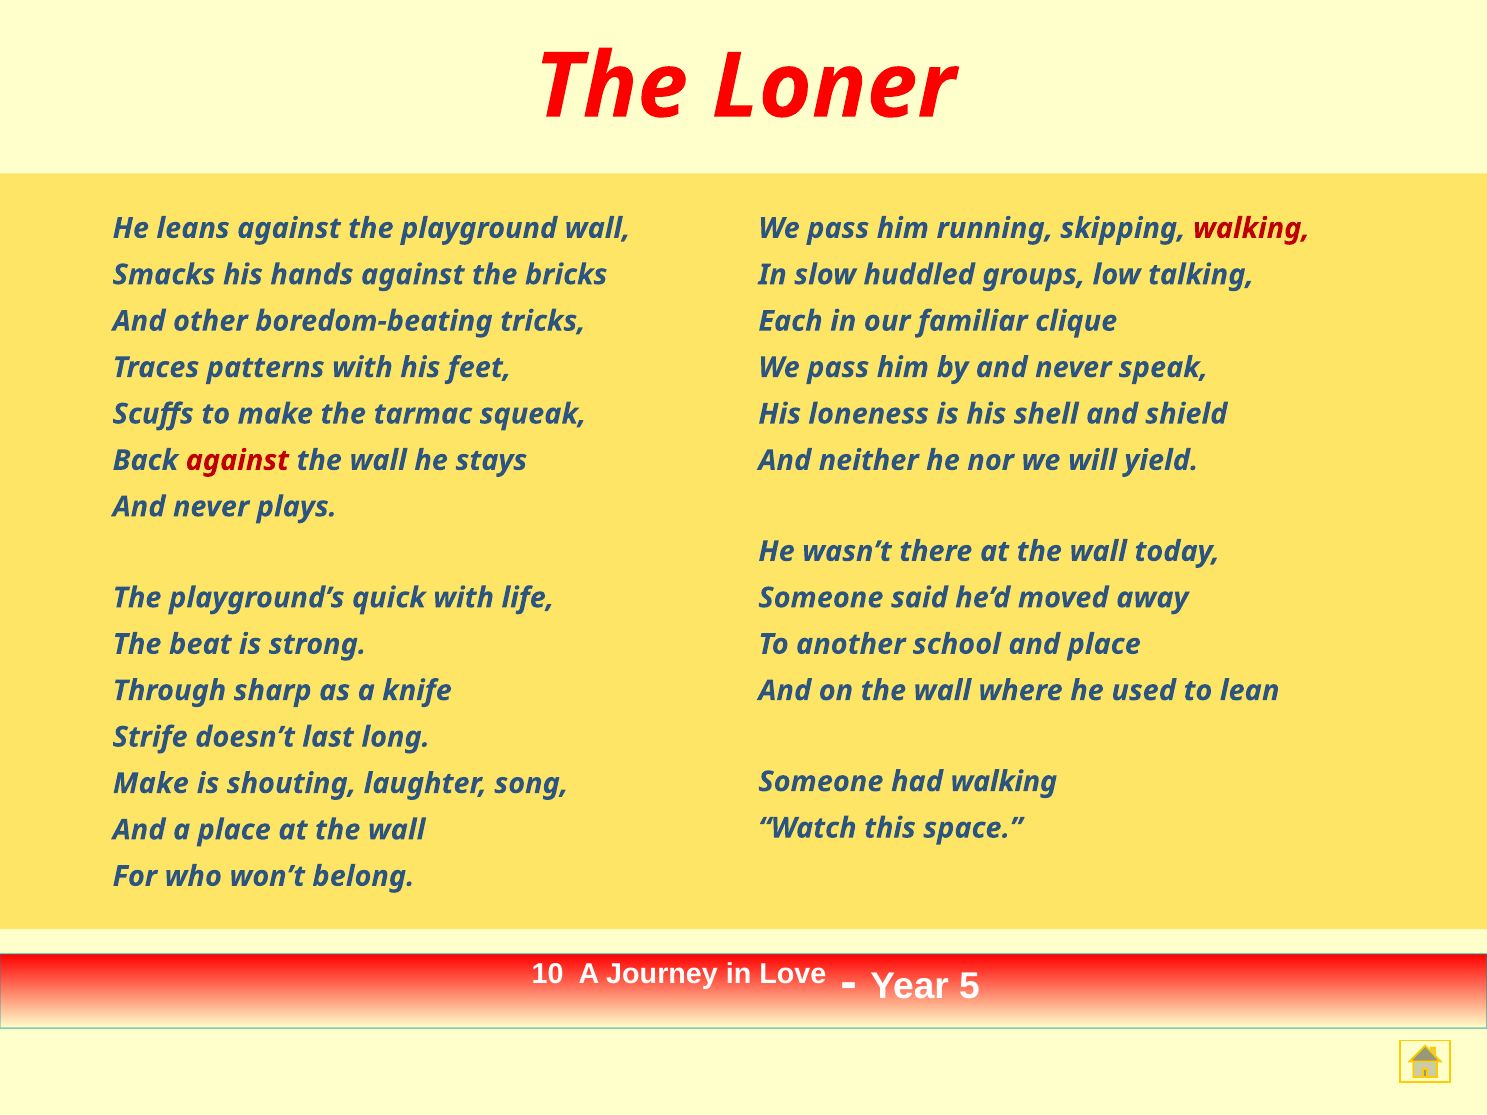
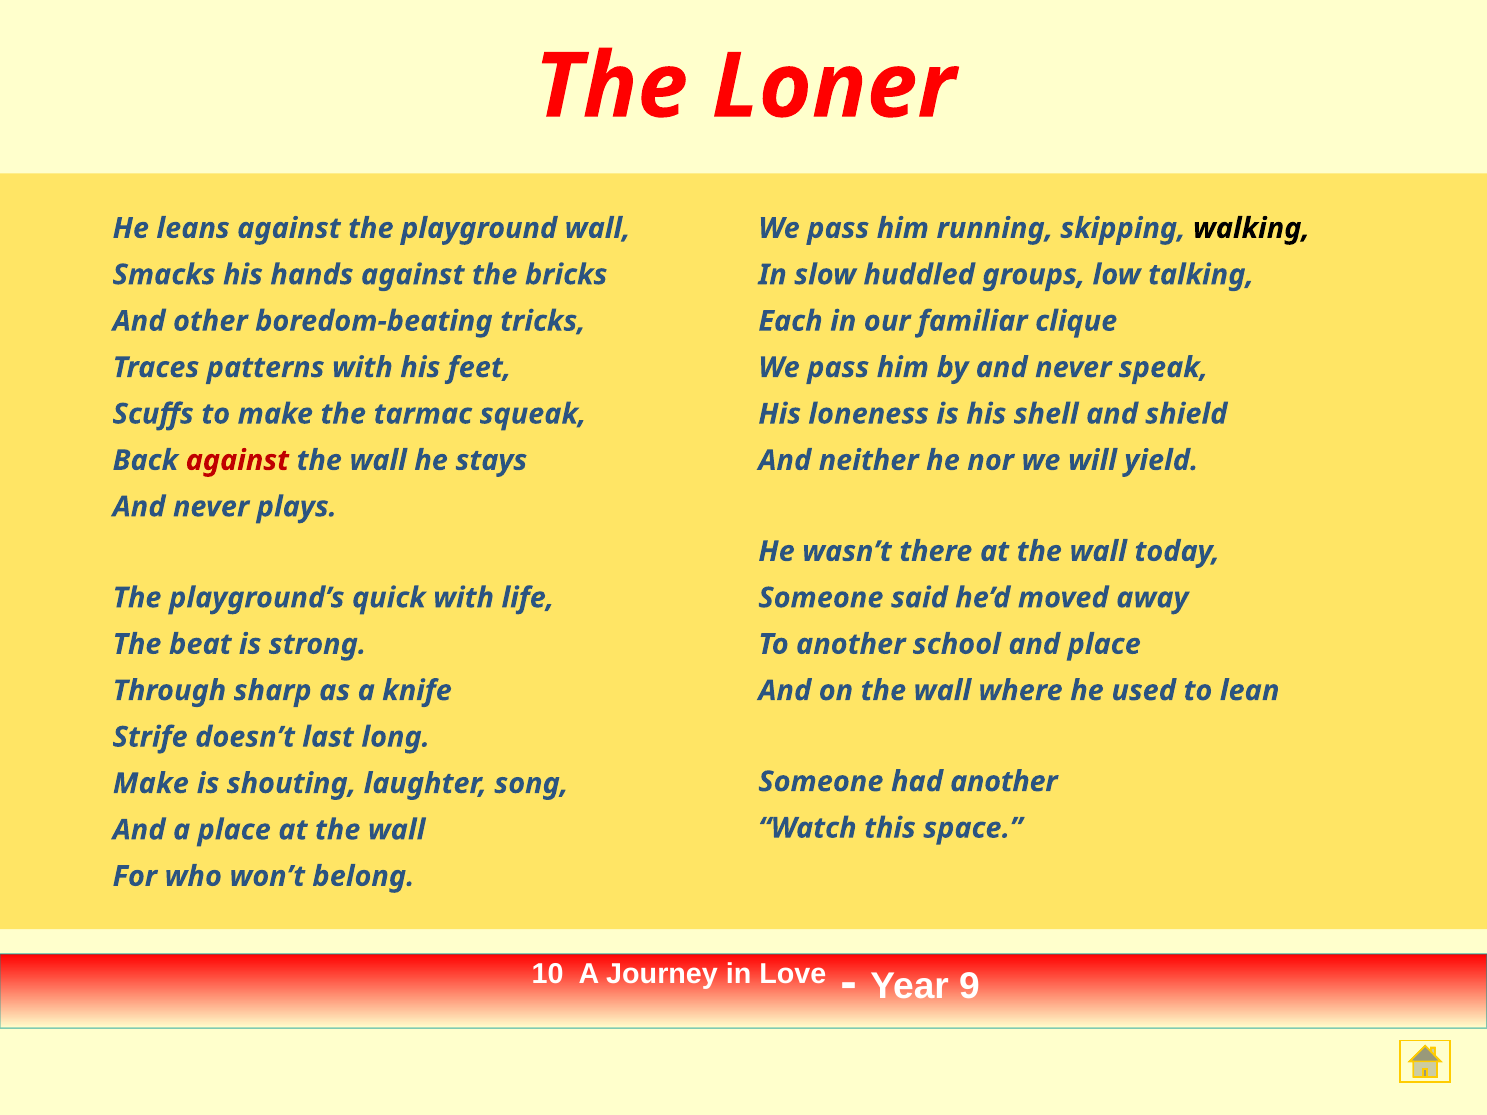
walking at (1251, 228) colour: red -> black
had walking: walking -> another
5: 5 -> 9
